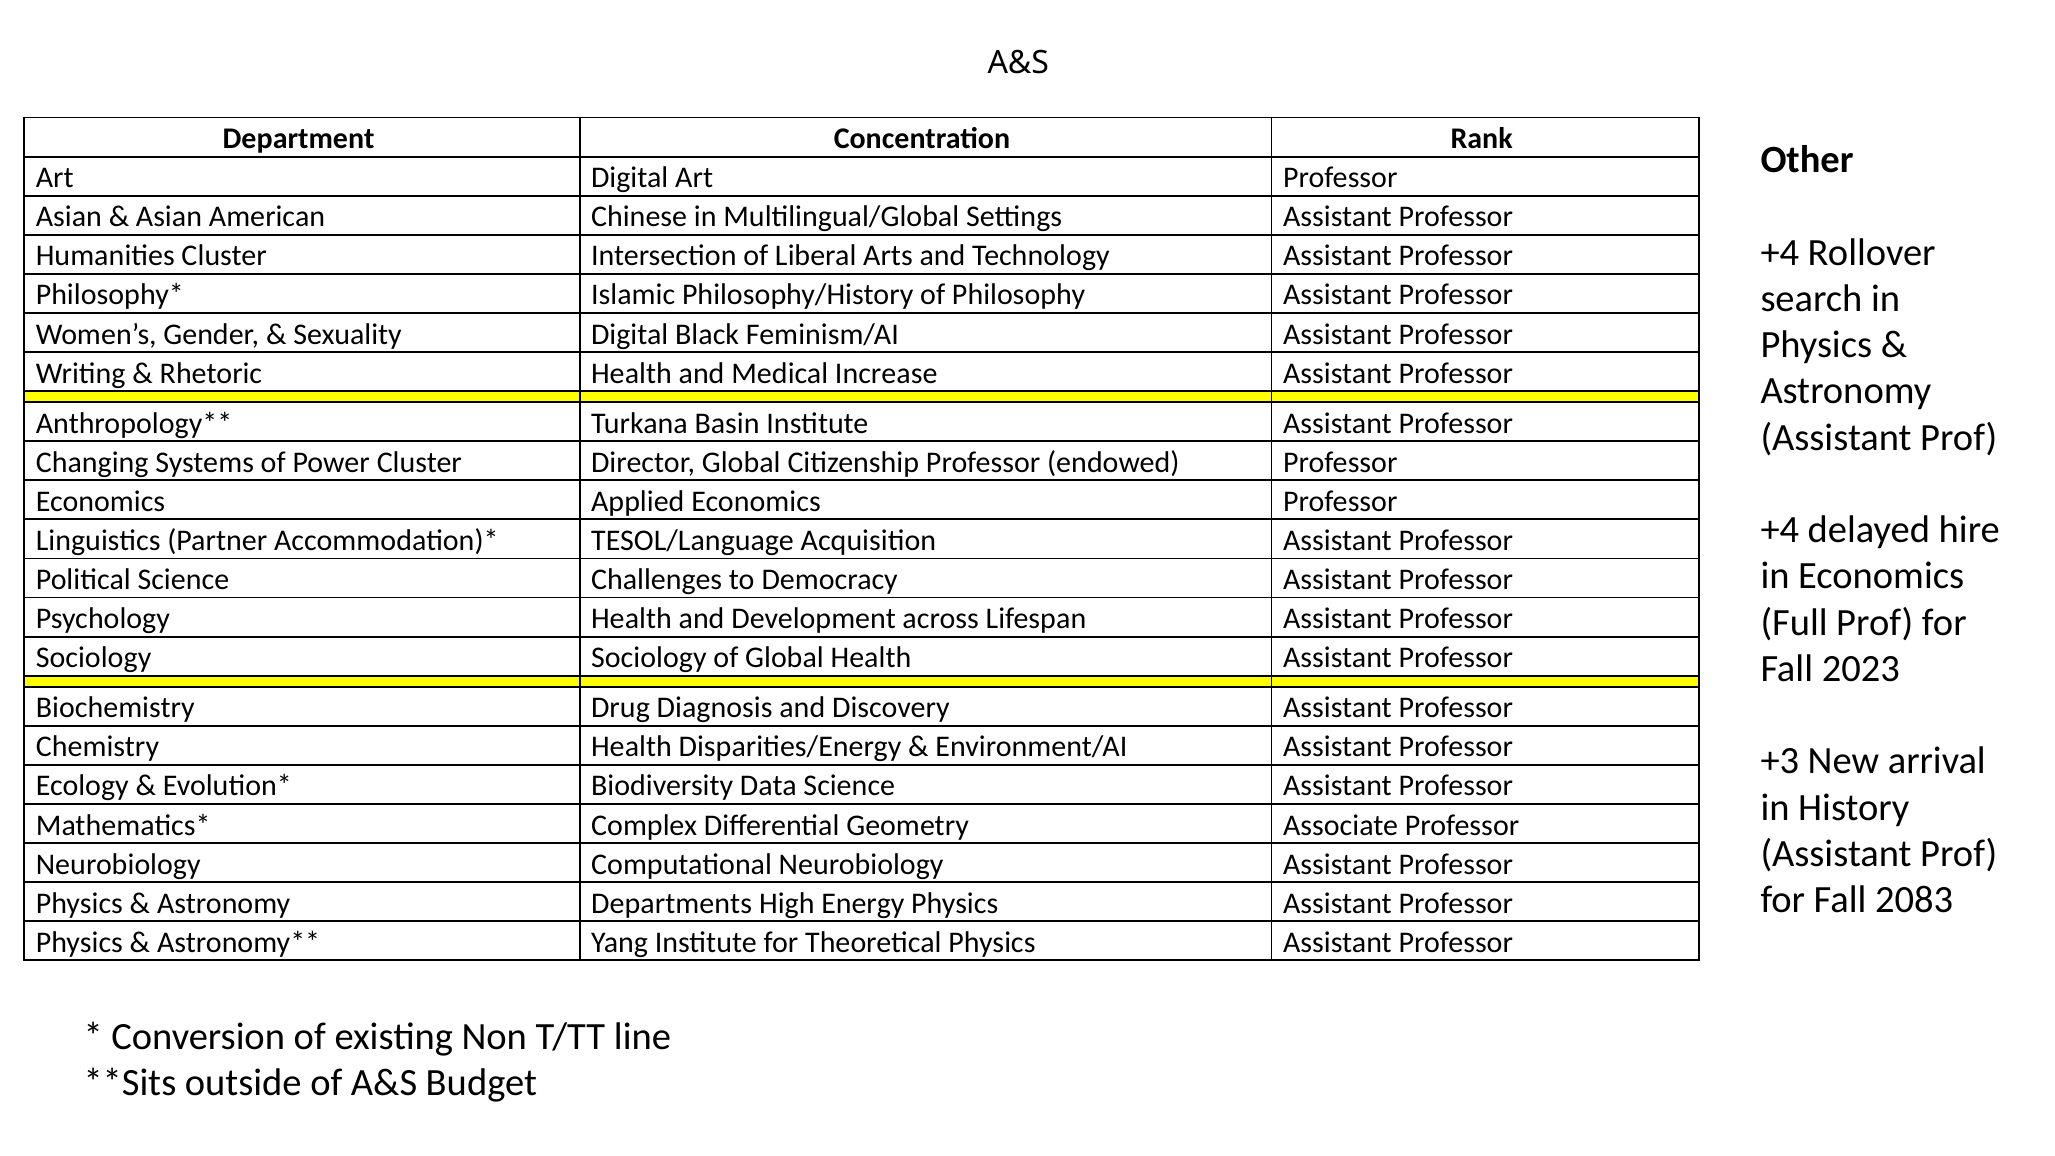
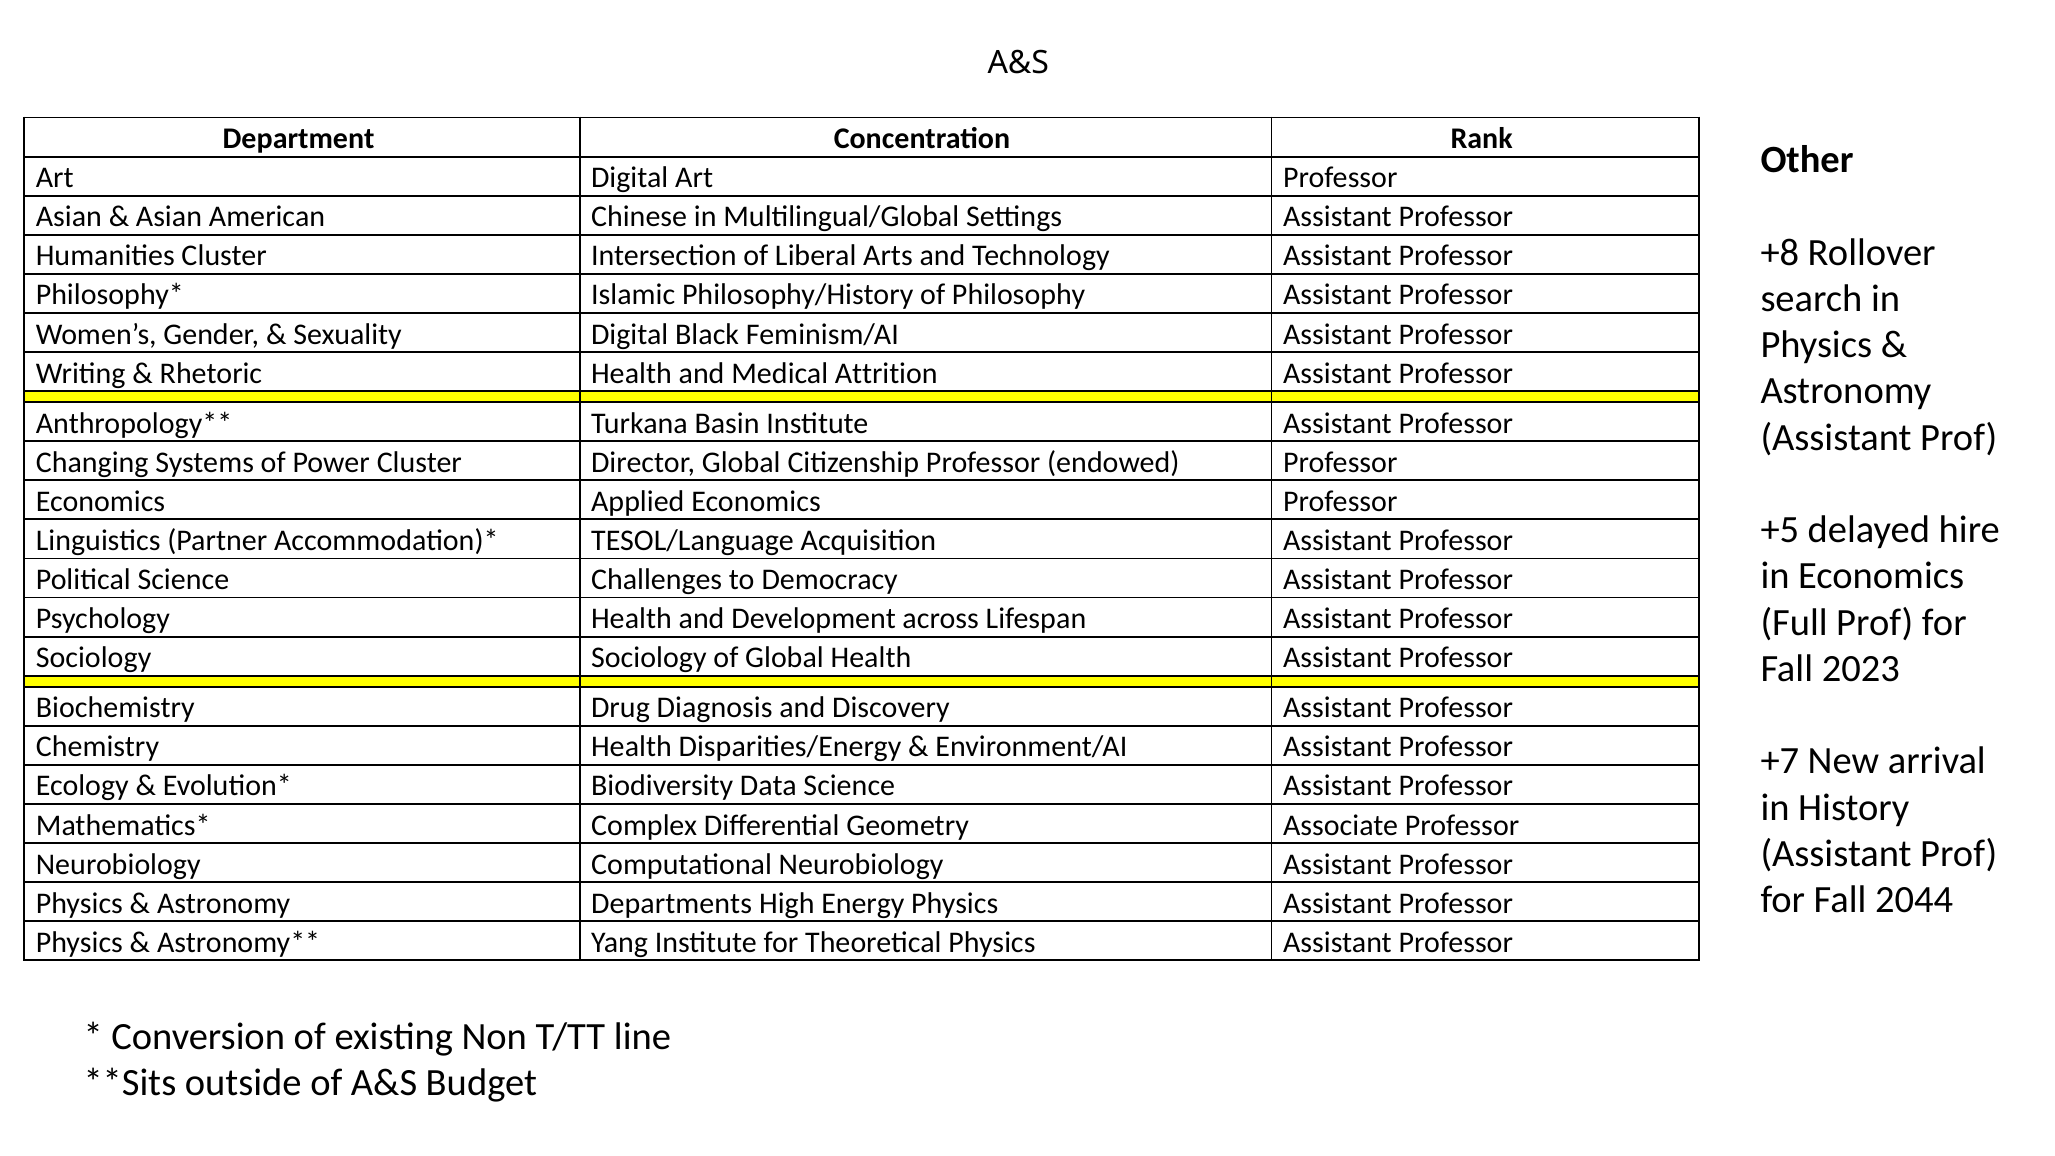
+4 at (1780, 252): +4 -> +8
Increase: Increase -> Attrition
+4 at (1780, 530): +4 -> +5
+3: +3 -> +7
2083: 2083 -> 2044
